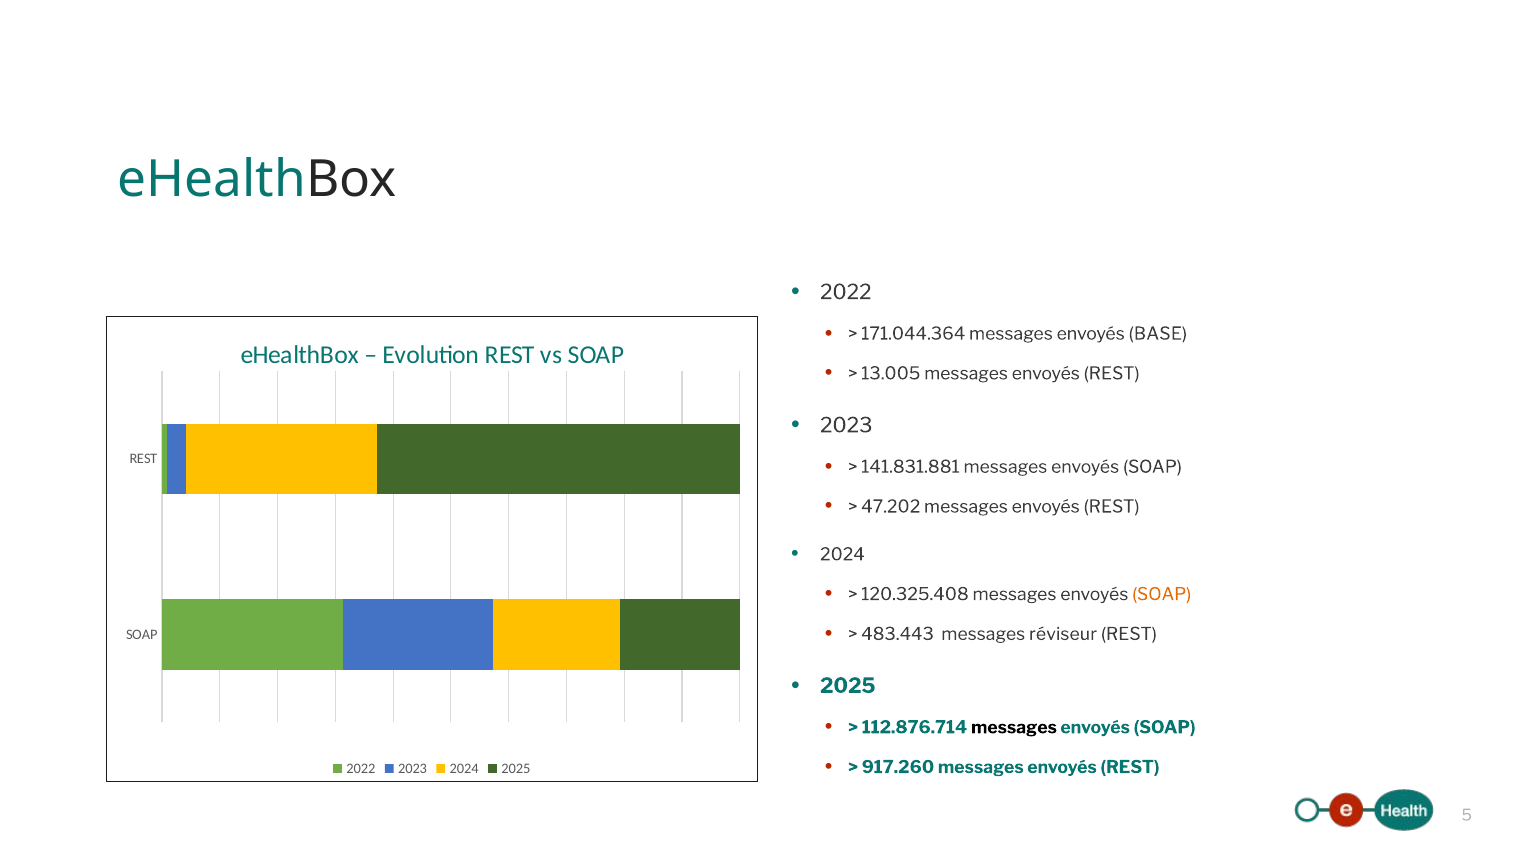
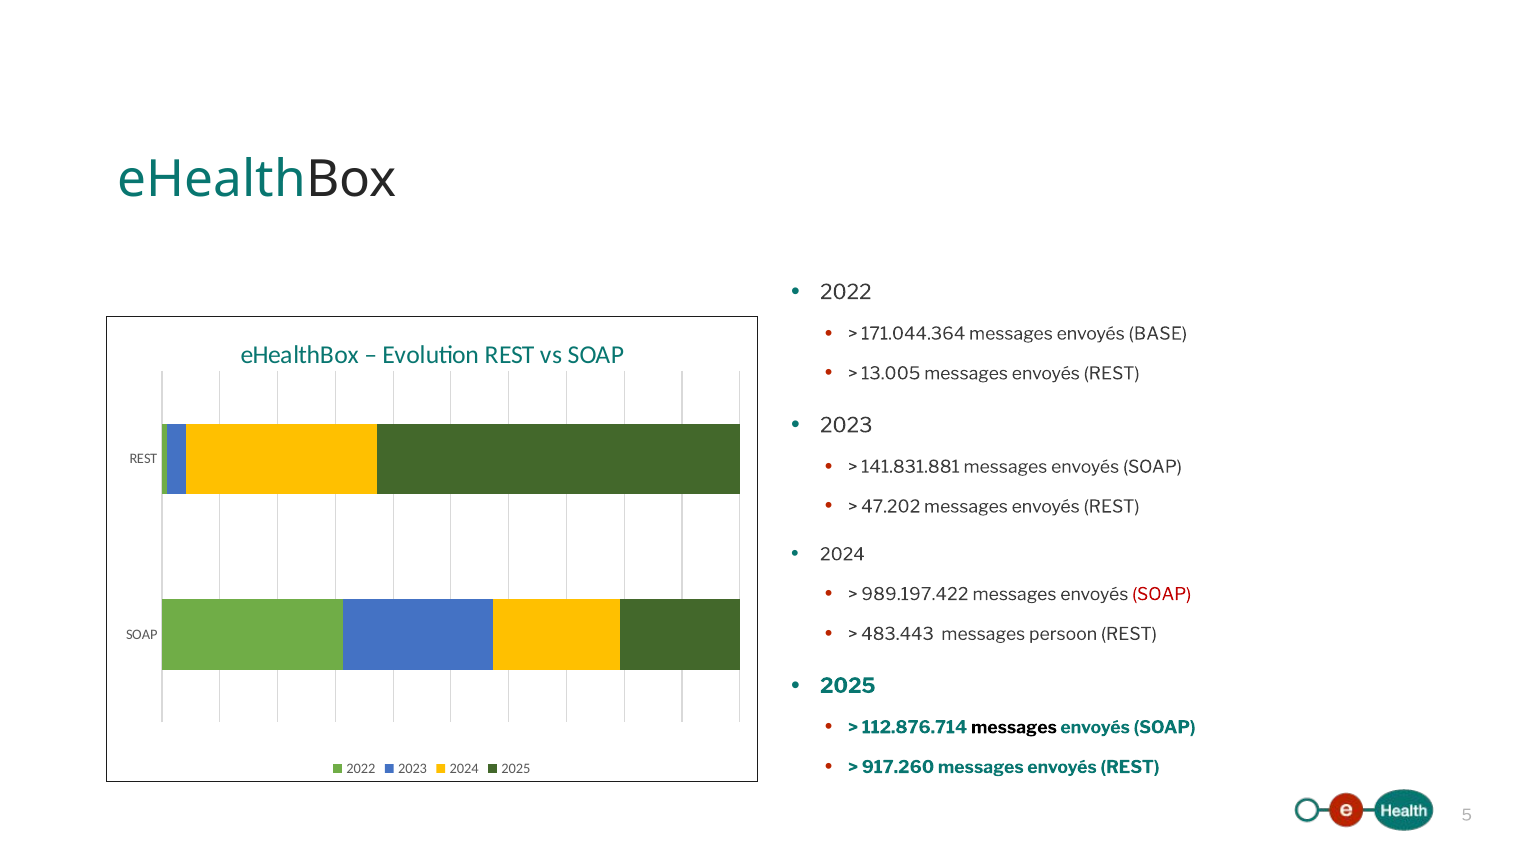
120.325.408: 120.325.408 -> 989.197.422
SOAP at (1162, 594) colour: orange -> red
réviseur: réviseur -> persoon
